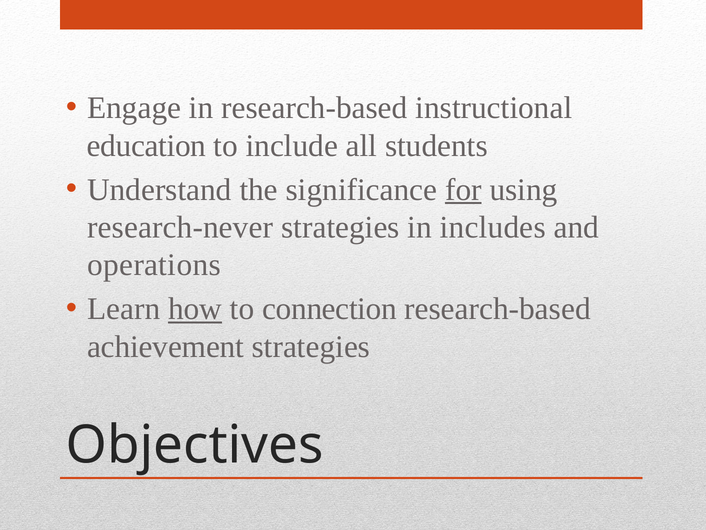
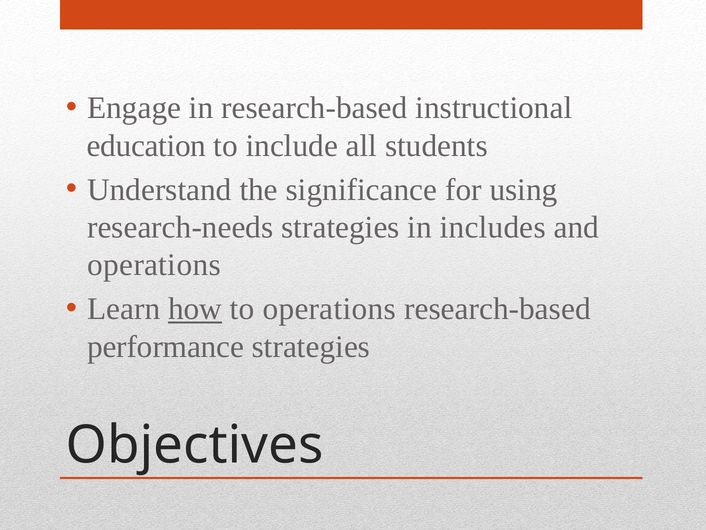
for underline: present -> none
research-never: research-never -> research-needs
to connection: connection -> operations
achievement: achievement -> performance
